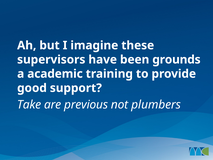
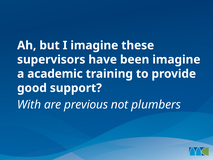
been grounds: grounds -> imagine
Take: Take -> With
